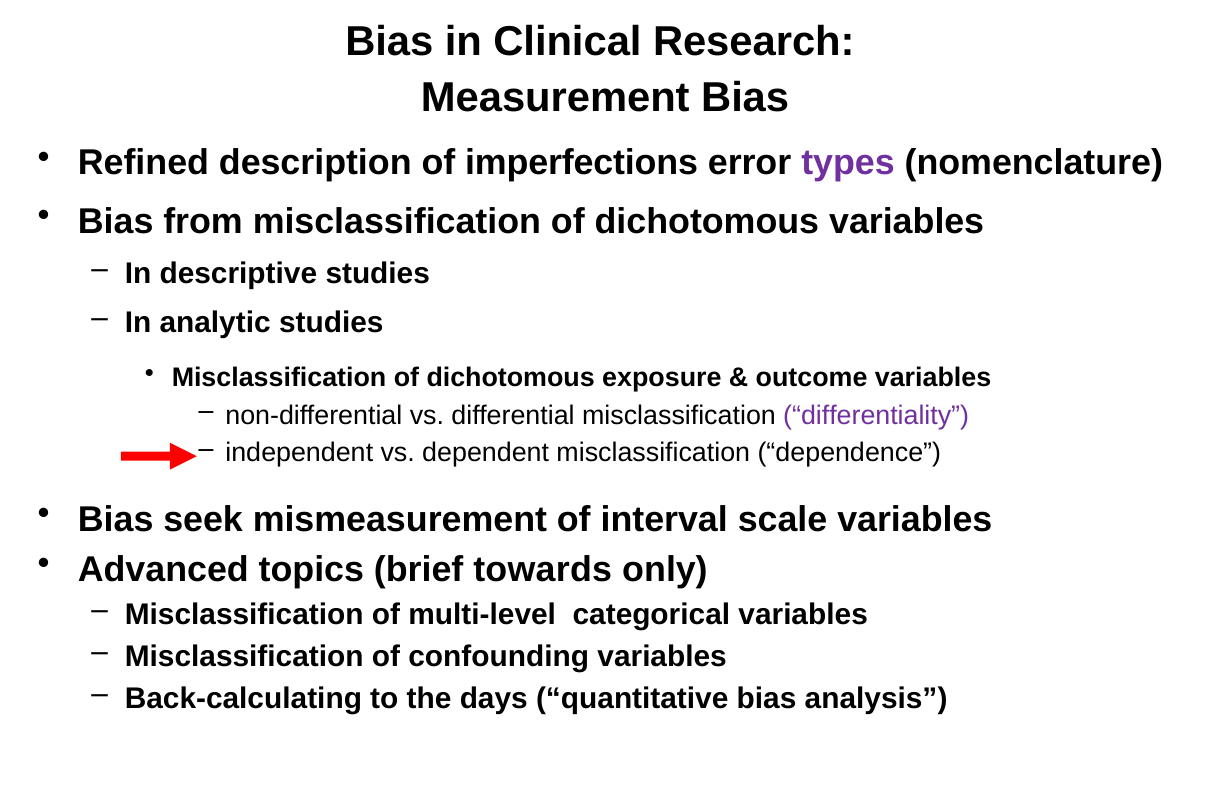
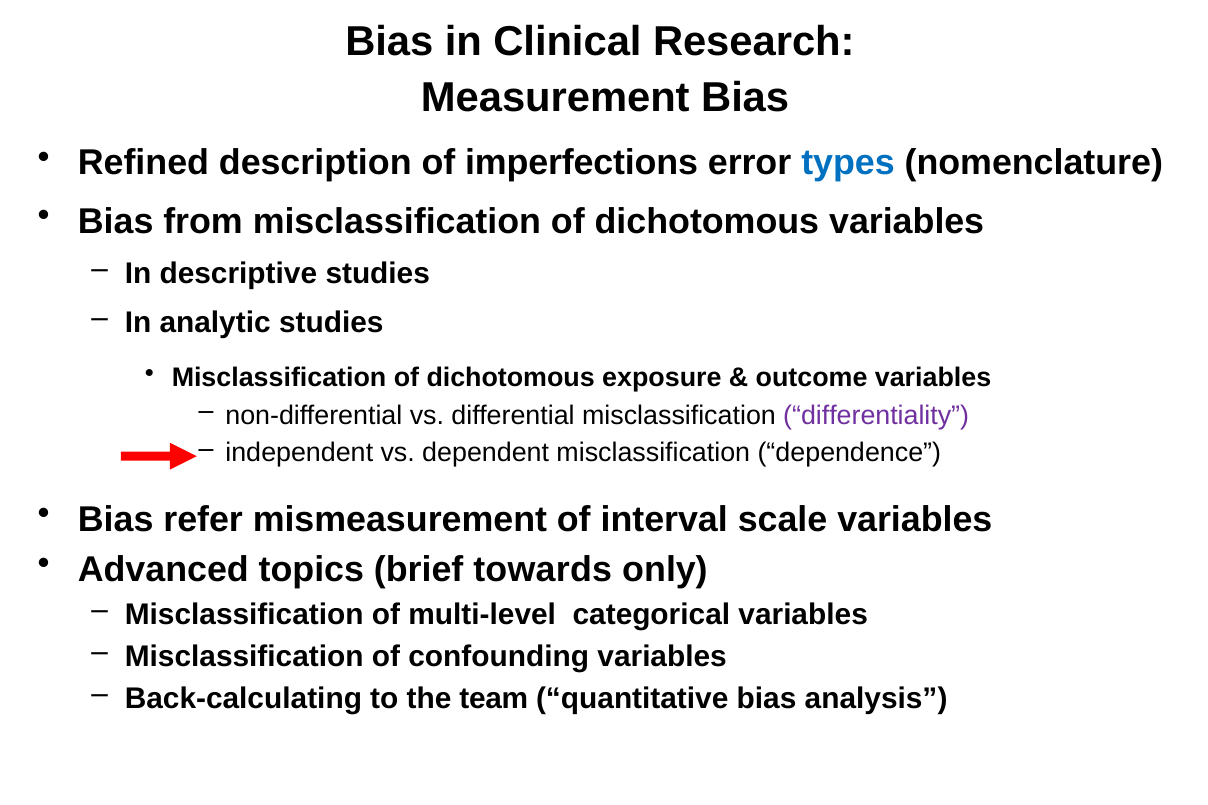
types colour: purple -> blue
seek: seek -> refer
days: days -> team
